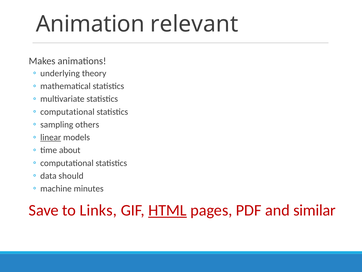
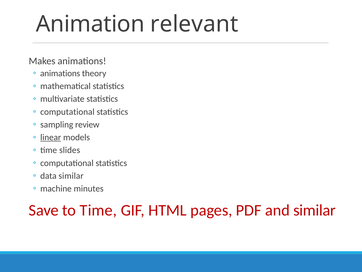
underlying at (60, 73): underlying -> animations
others: others -> review
about: about -> slides
data should: should -> similar
to Links: Links -> Time
HTML underline: present -> none
